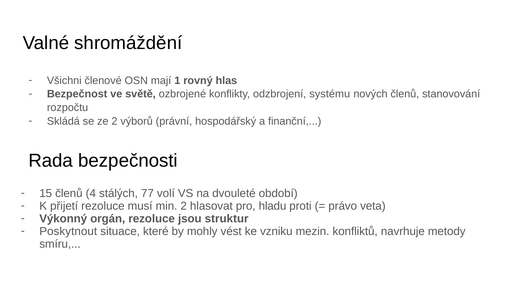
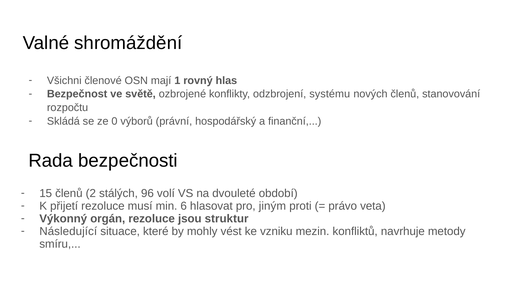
ze 2: 2 -> 0
4: 4 -> 2
77: 77 -> 96
min 2: 2 -> 6
hladu: hladu -> jiným
Poskytnout: Poskytnout -> Následující
